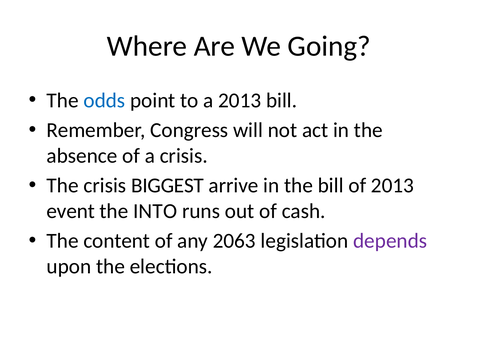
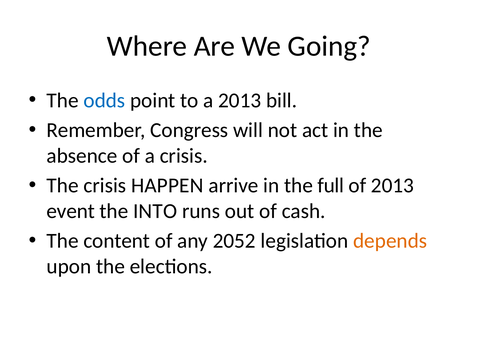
BIGGEST: BIGGEST -> HAPPEN
the bill: bill -> full
2063: 2063 -> 2052
depends colour: purple -> orange
